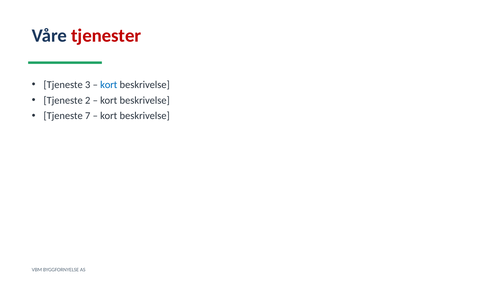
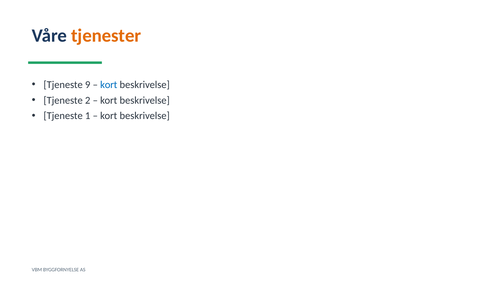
tjenester colour: red -> orange
3: 3 -> 9
7: 7 -> 1
